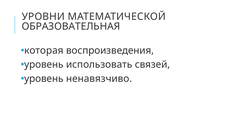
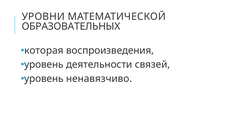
ОБРАЗОВАТЕЛЬНАЯ: ОБРАЗОВАТЕЛЬНАЯ -> ОБРАЗОВАТЕЛЬНЫХ
использовать: использовать -> деятельности
